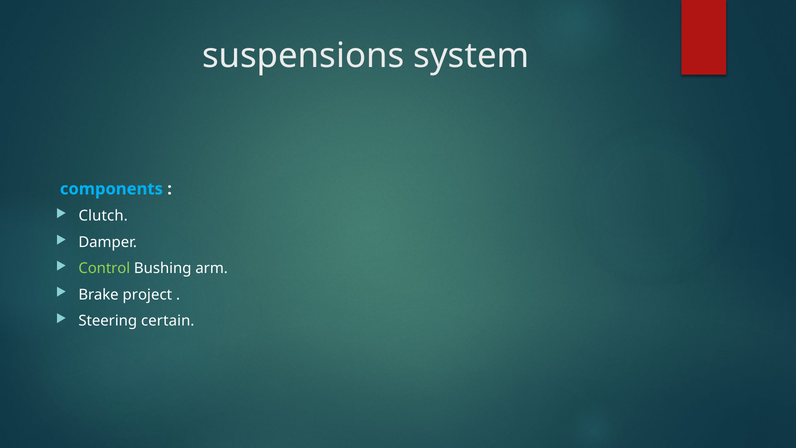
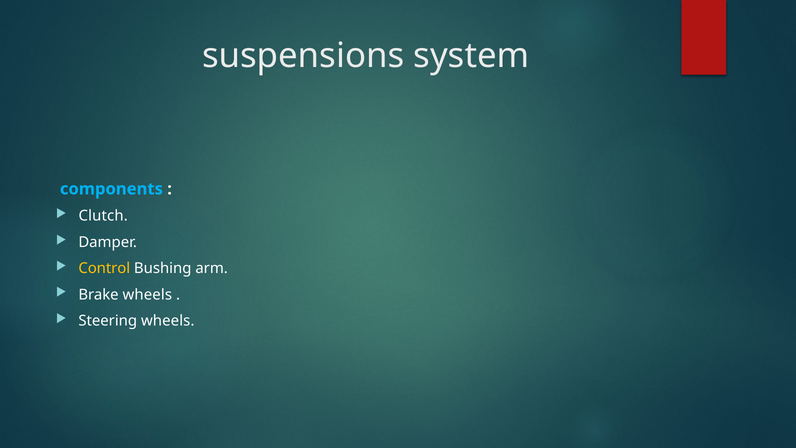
Control colour: light green -> yellow
Brake project: project -> wheels
Steering certain: certain -> wheels
